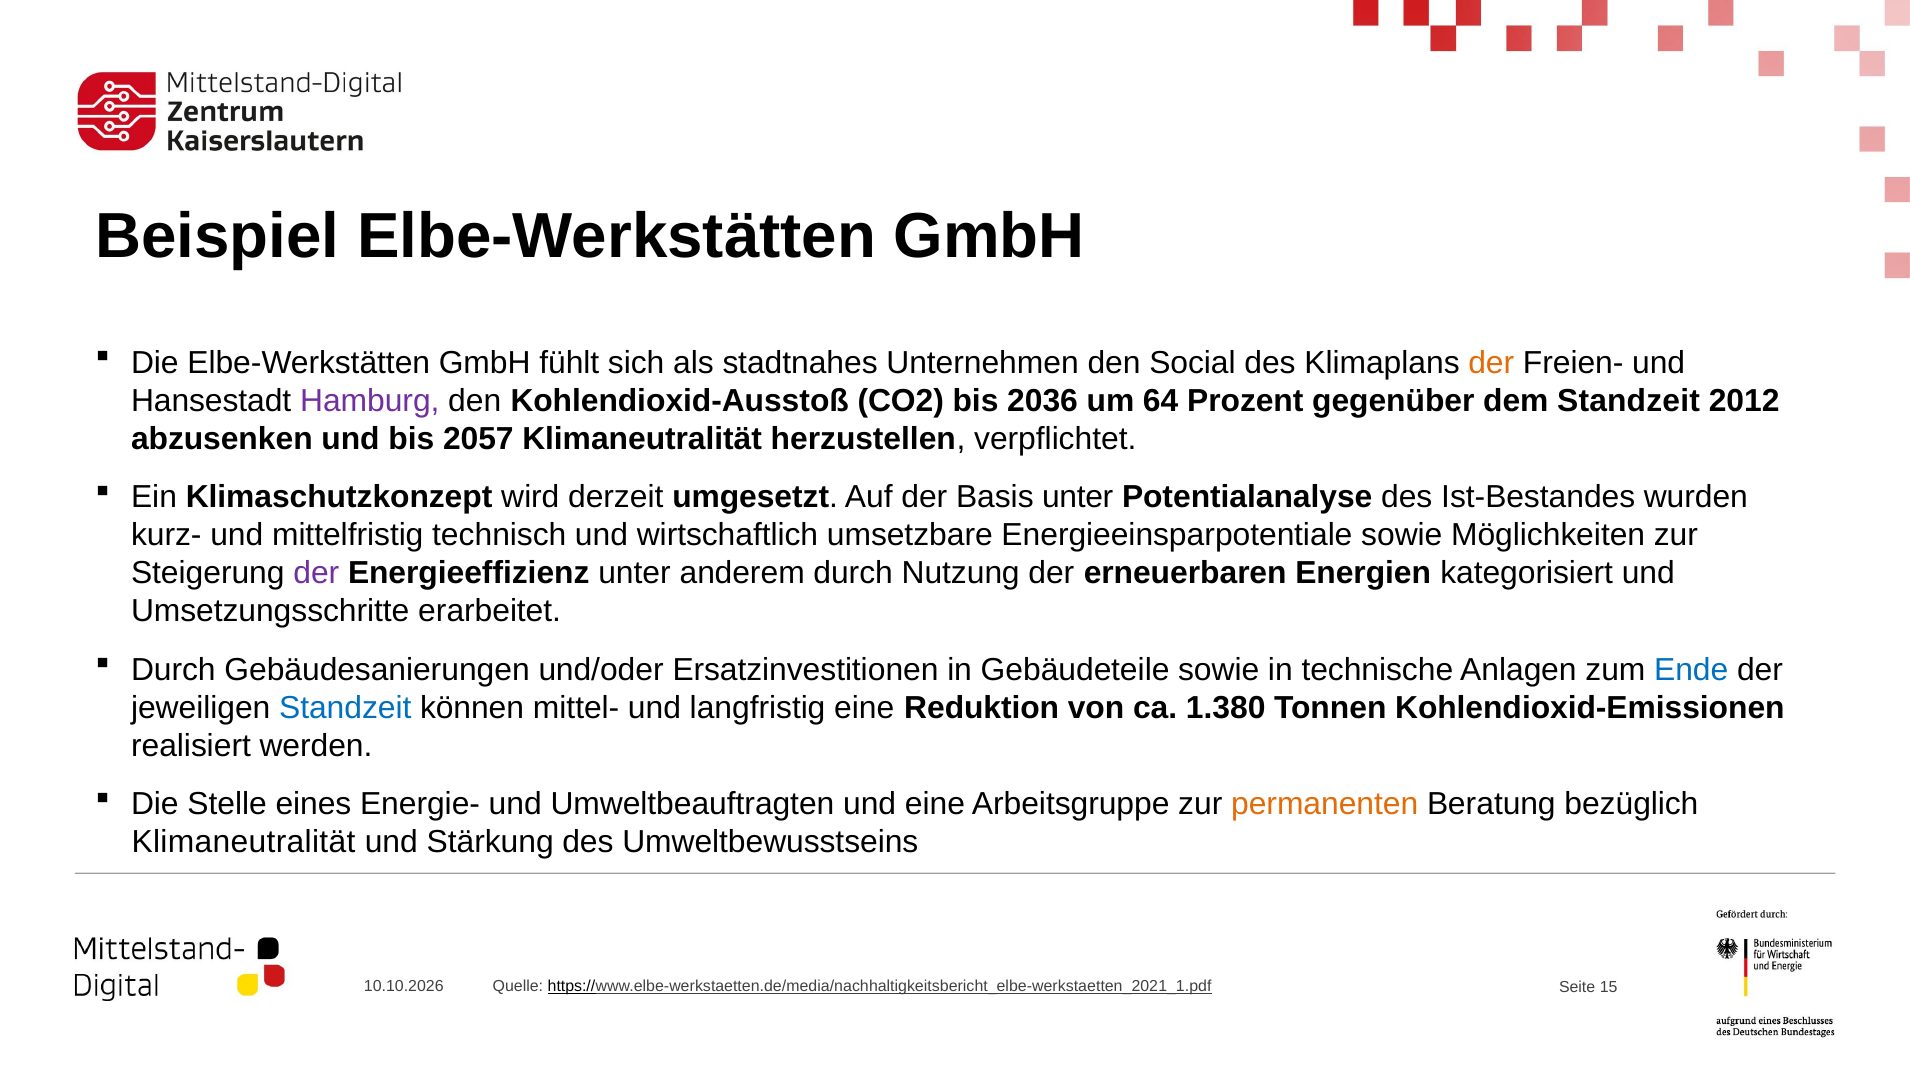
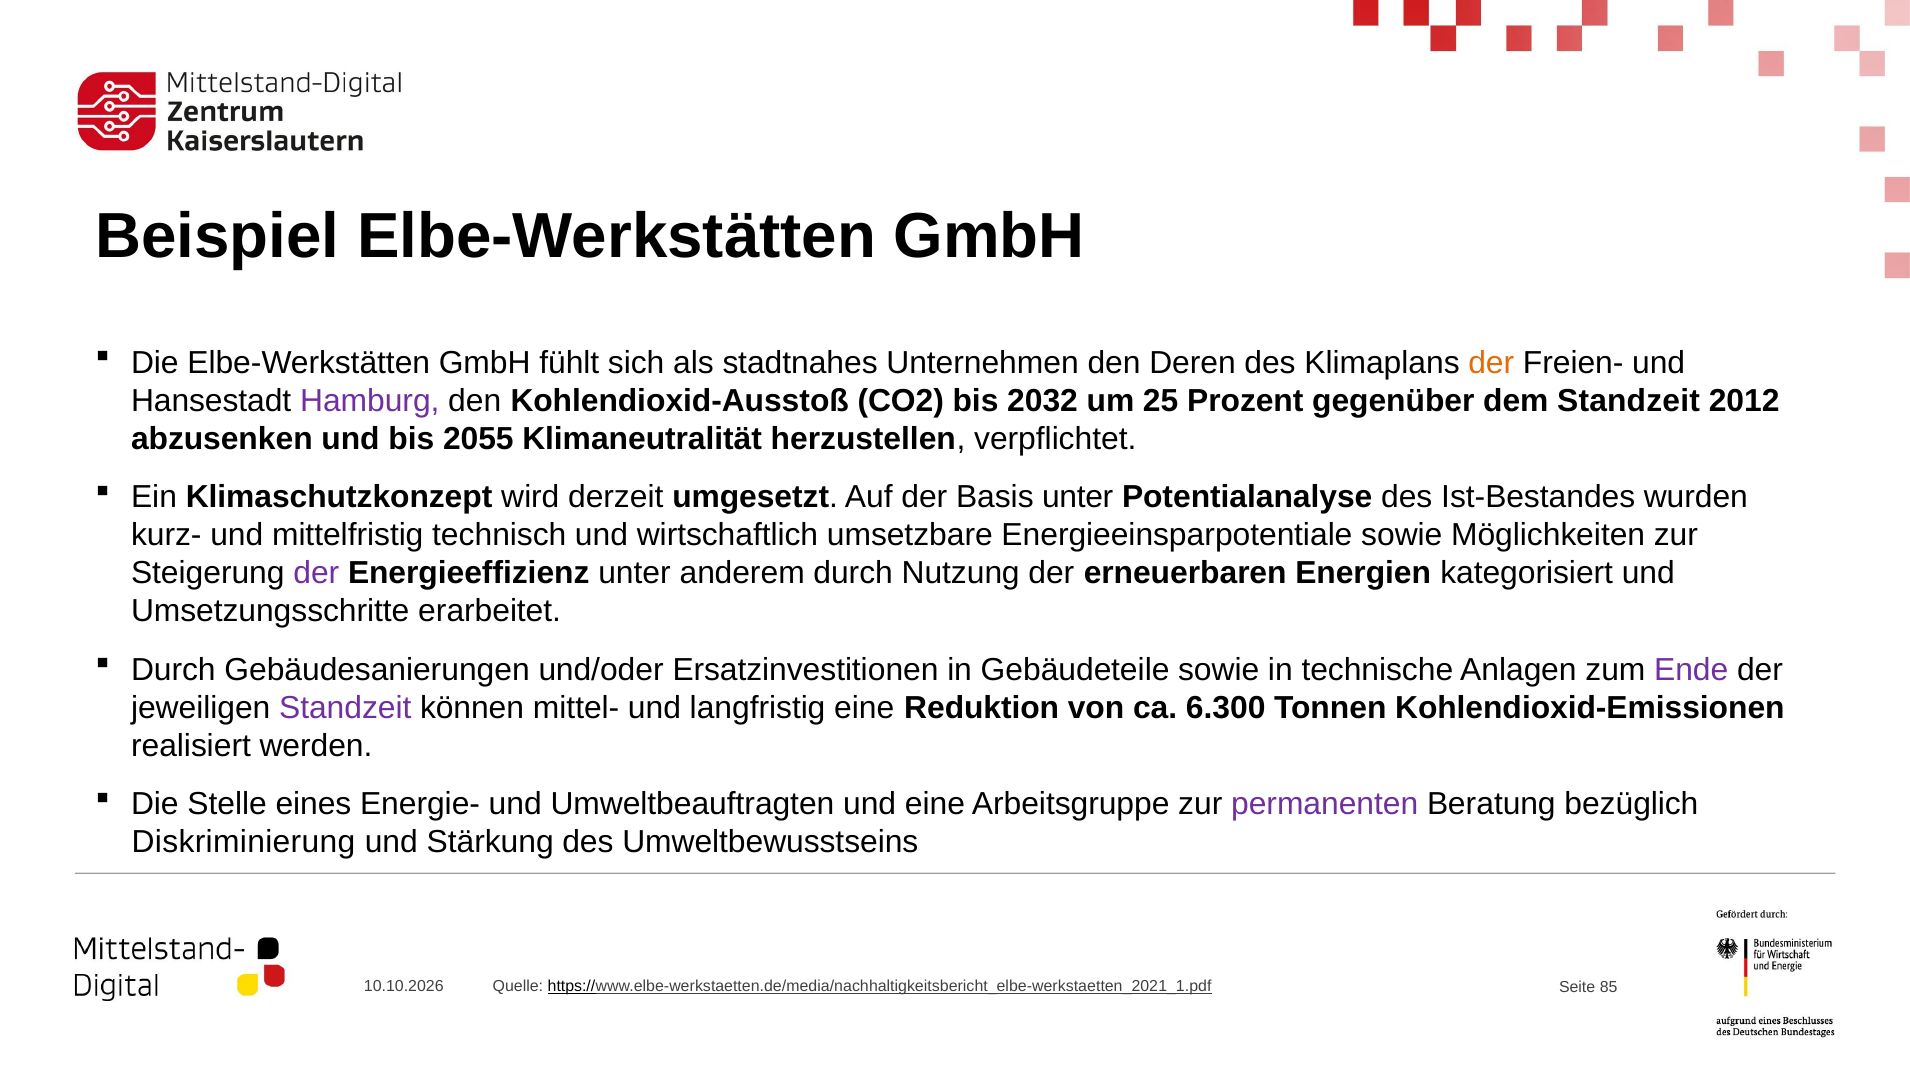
Social: Social -> Deren
2036: 2036 -> 2032
64: 64 -> 25
2057: 2057 -> 2055
Ende colour: blue -> purple
Standzeit at (345, 708) colour: blue -> purple
1.380: 1.380 -> 6.300
permanenten colour: orange -> purple
Klimaneutralität at (243, 842): Klimaneutralität -> Diskriminierung
15: 15 -> 85
